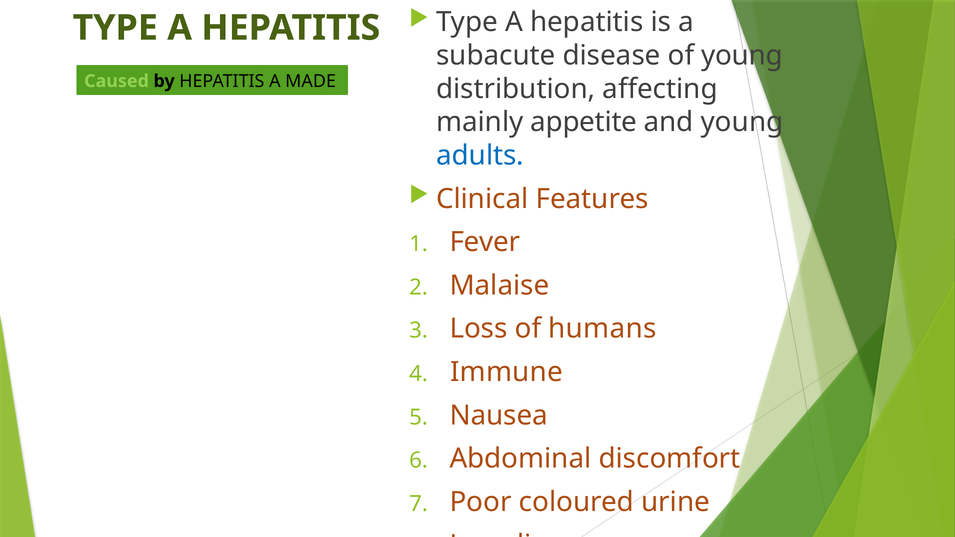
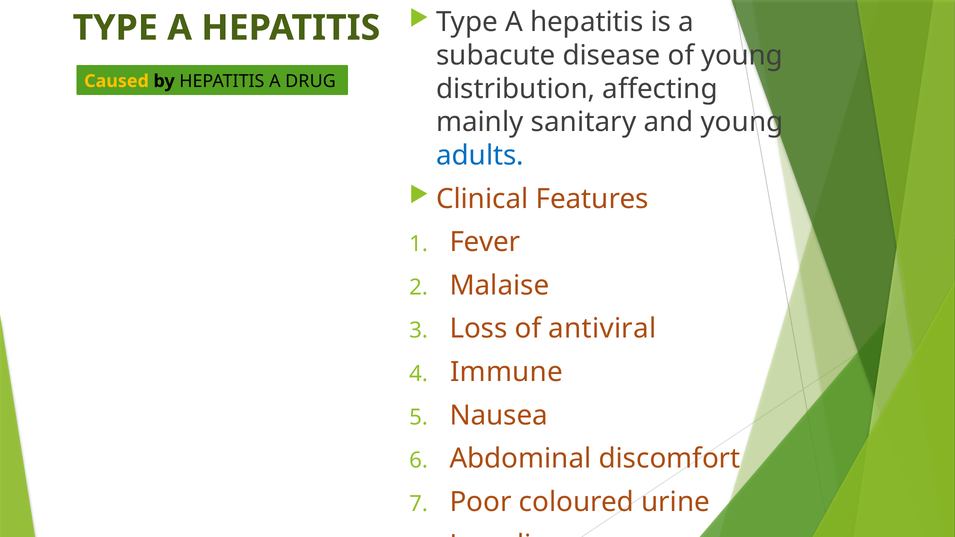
Caused colour: light green -> yellow
MADE: MADE -> DRUG
appetite: appetite -> sanitary
humans: humans -> antiviral
